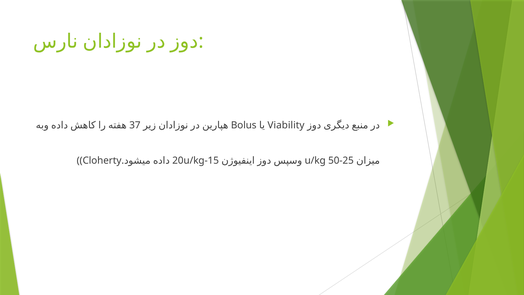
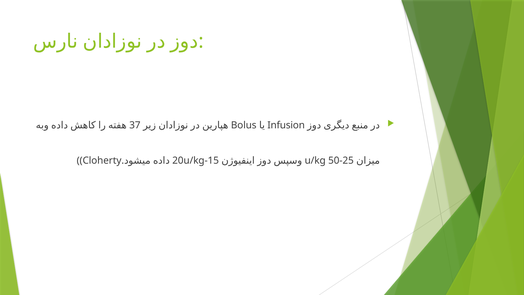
Viability: Viability -> Infusion
